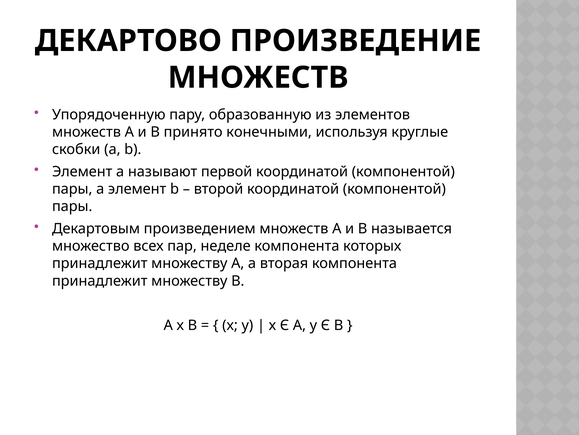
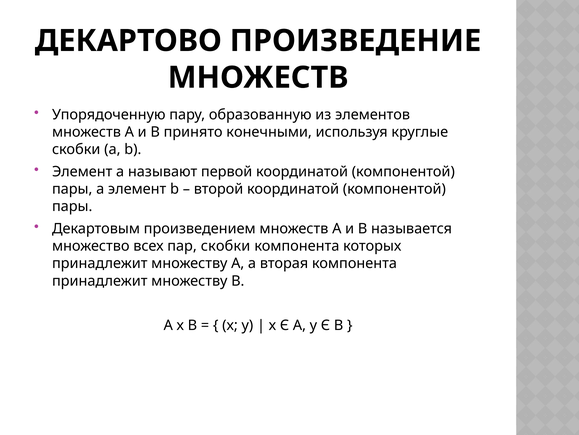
пар неделе: неделе -> скобки
